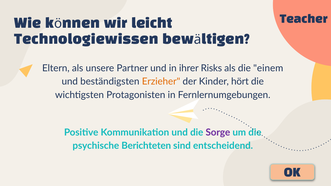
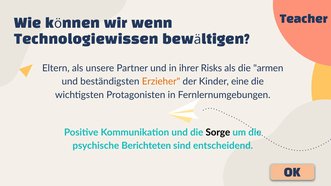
leicht: leicht -> wenn
einem: einem -> armen
hört: hört -> eine
Sorge colour: purple -> black
